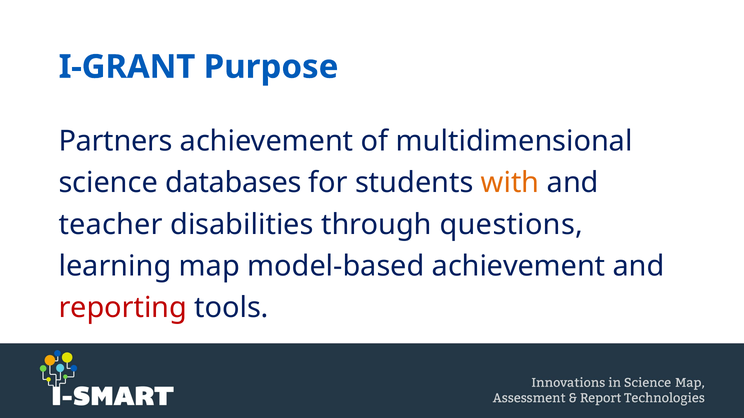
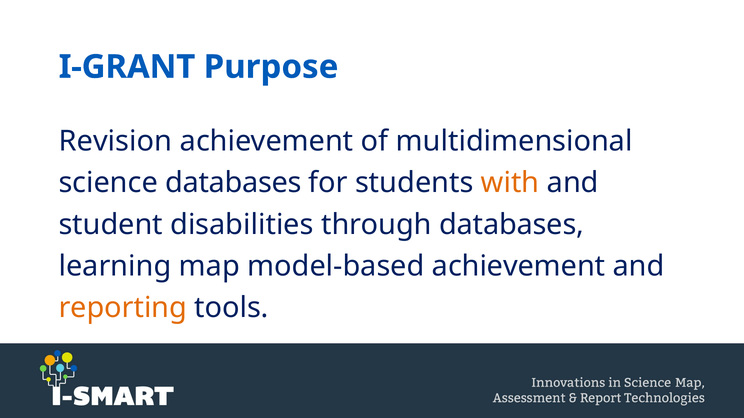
Partners: Partners -> Revision
teacher: teacher -> student
through questions: questions -> databases
reporting colour: red -> orange
